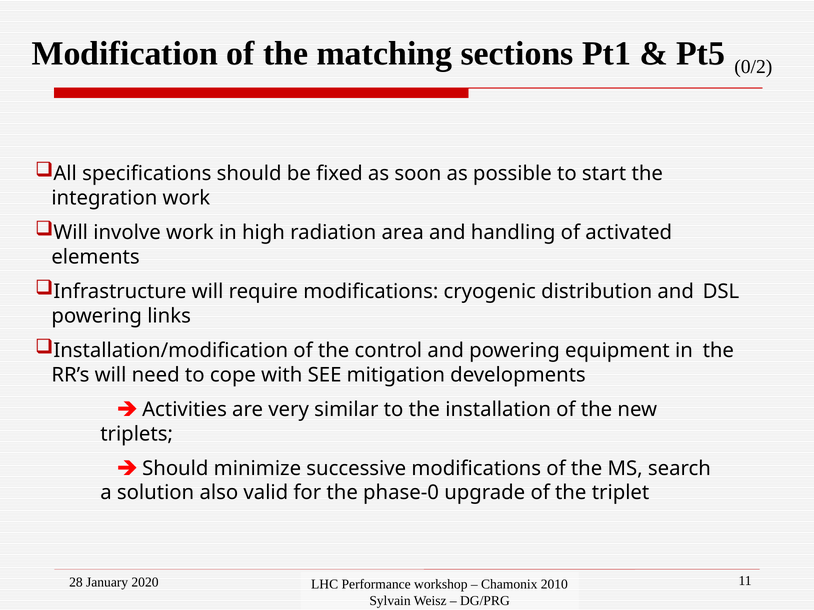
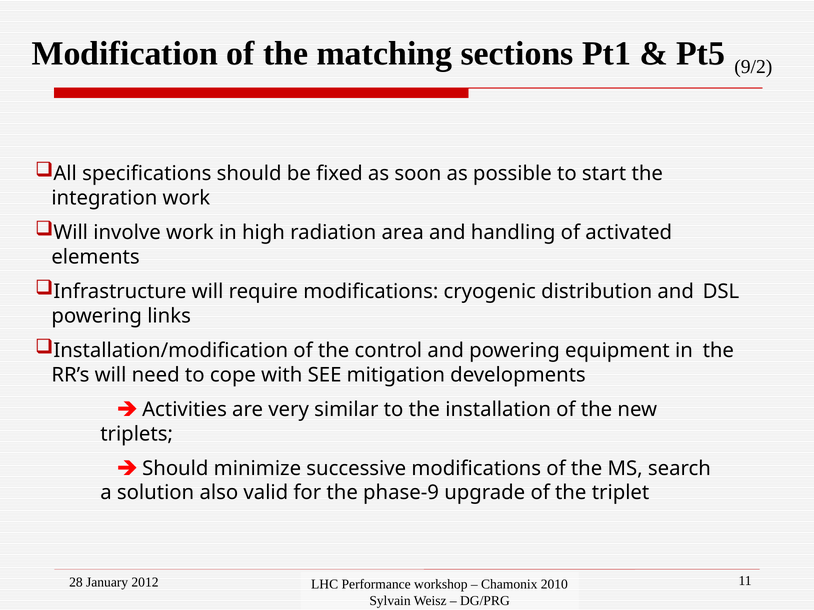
0/2: 0/2 -> 9/2
phase-0: phase-0 -> phase-9
2020: 2020 -> 2012
